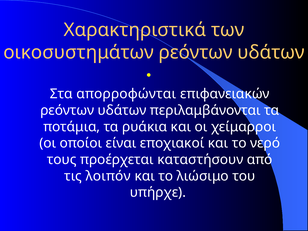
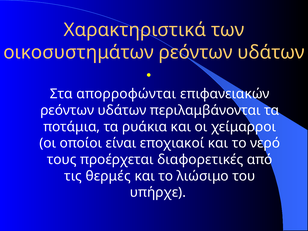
καταστήσουν: καταστήσουν -> διαφορετικές
λοιπόν: λοιπόν -> θερμές
